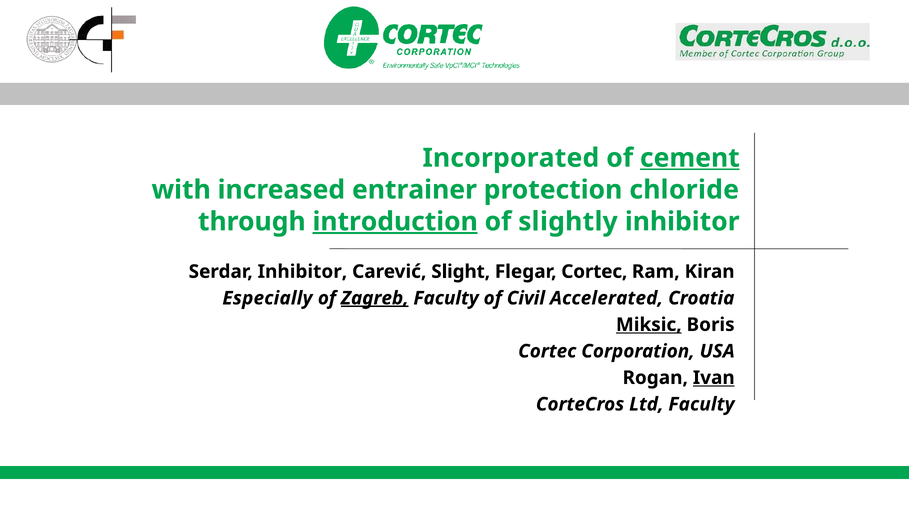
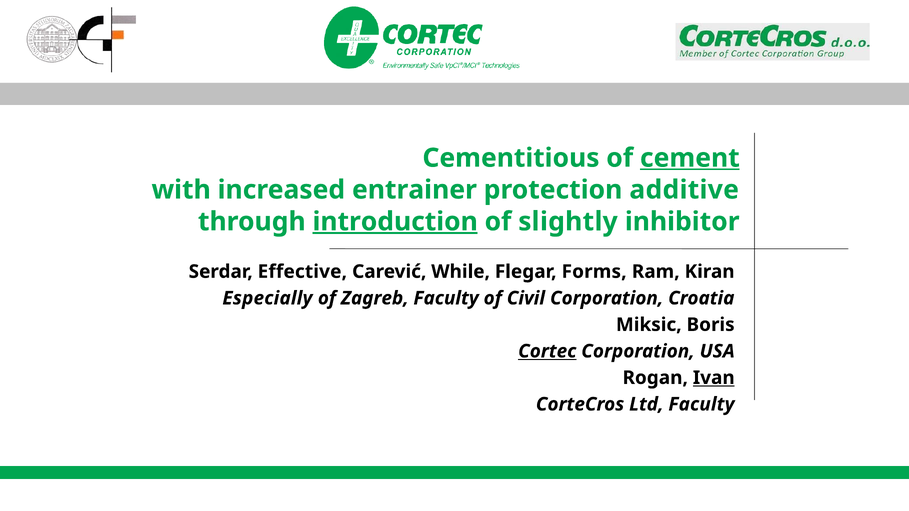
Incorporated: Incorporated -> Cementitious
chloride: chloride -> additive
Serdar Inhibitor: Inhibitor -> Effective
Slight: Slight -> While
Flegar Cortec: Cortec -> Forms
Zagreb underline: present -> none
Civil Accelerated: Accelerated -> Corporation
Miksic underline: present -> none
Cortec at (547, 351) underline: none -> present
